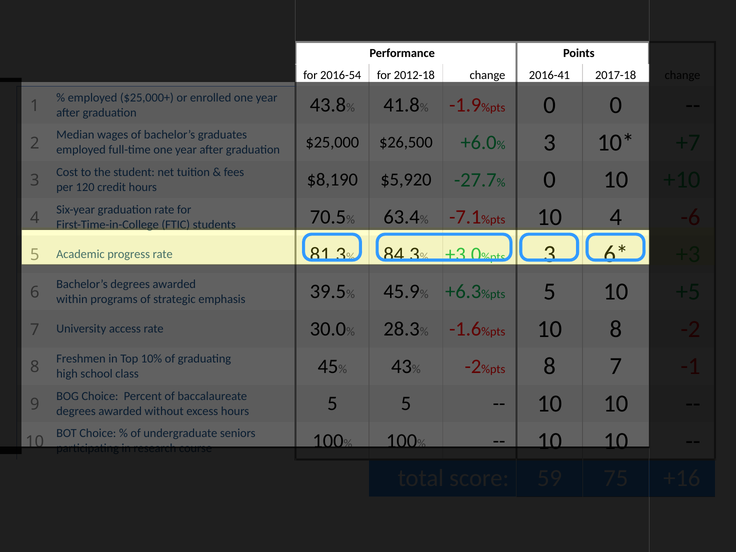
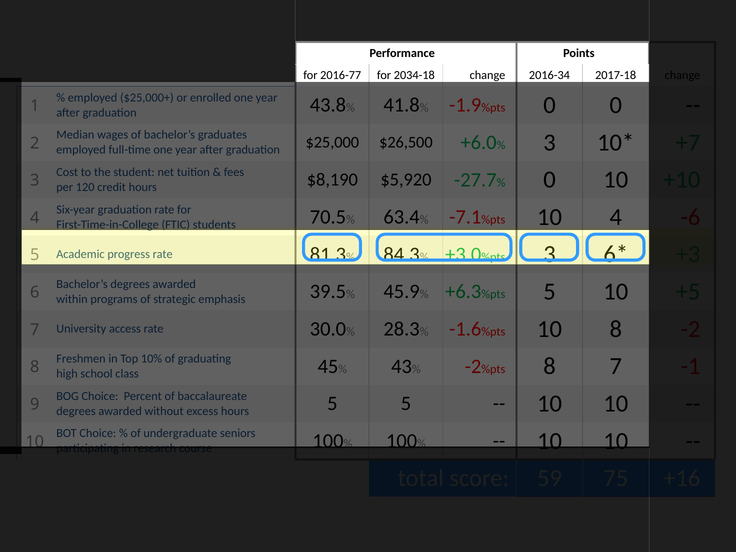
2016-54: 2016-54 -> 2016-77
2012-18: 2012-18 -> 2034-18
2016-41: 2016-41 -> 2016-34
